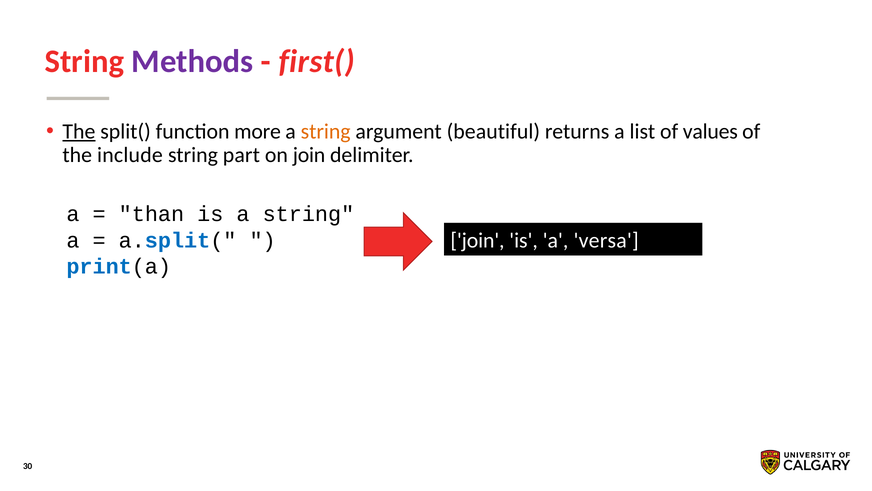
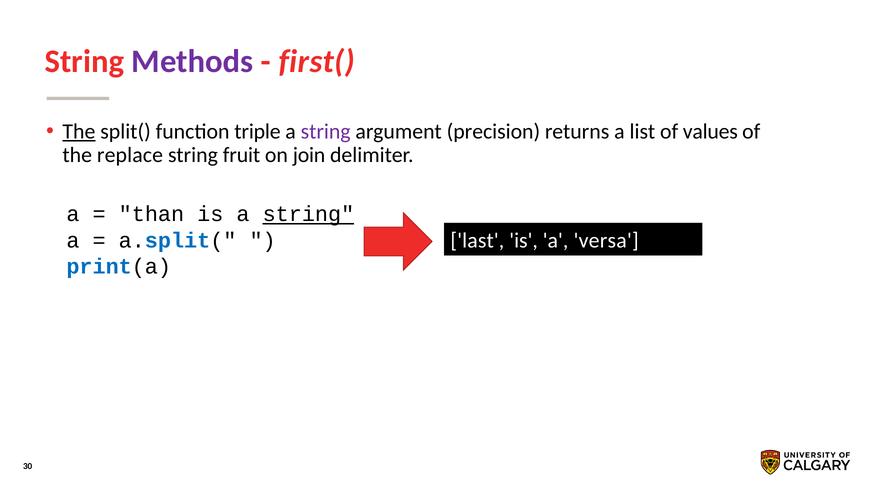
more: more -> triple
string at (326, 131) colour: orange -> purple
beautiful: beautiful -> precision
include: include -> replace
part: part -> fruit
string at (308, 214) underline: none -> present
join at (478, 240): join -> last
